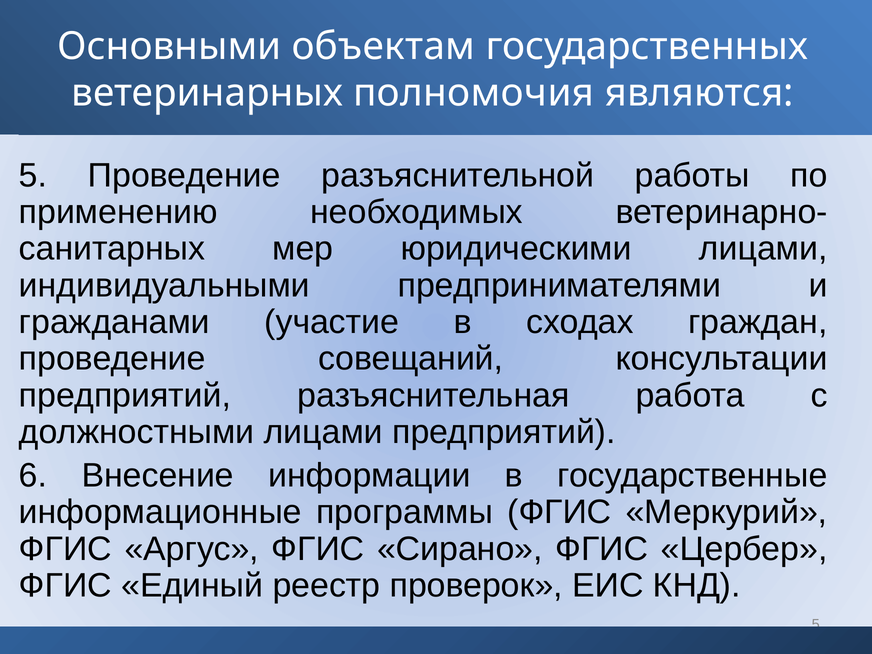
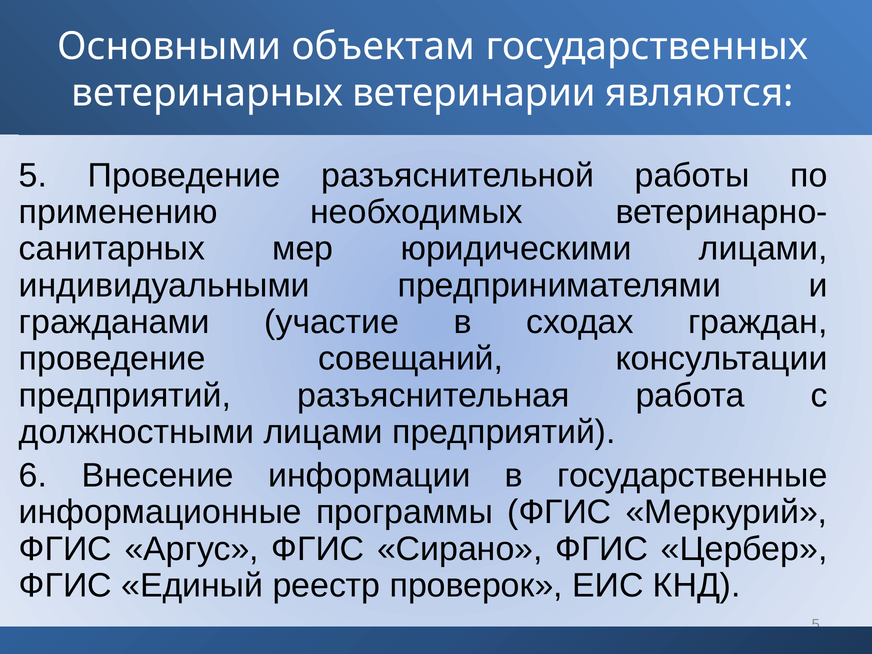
полномочия: полномочия -> ветеринарии
